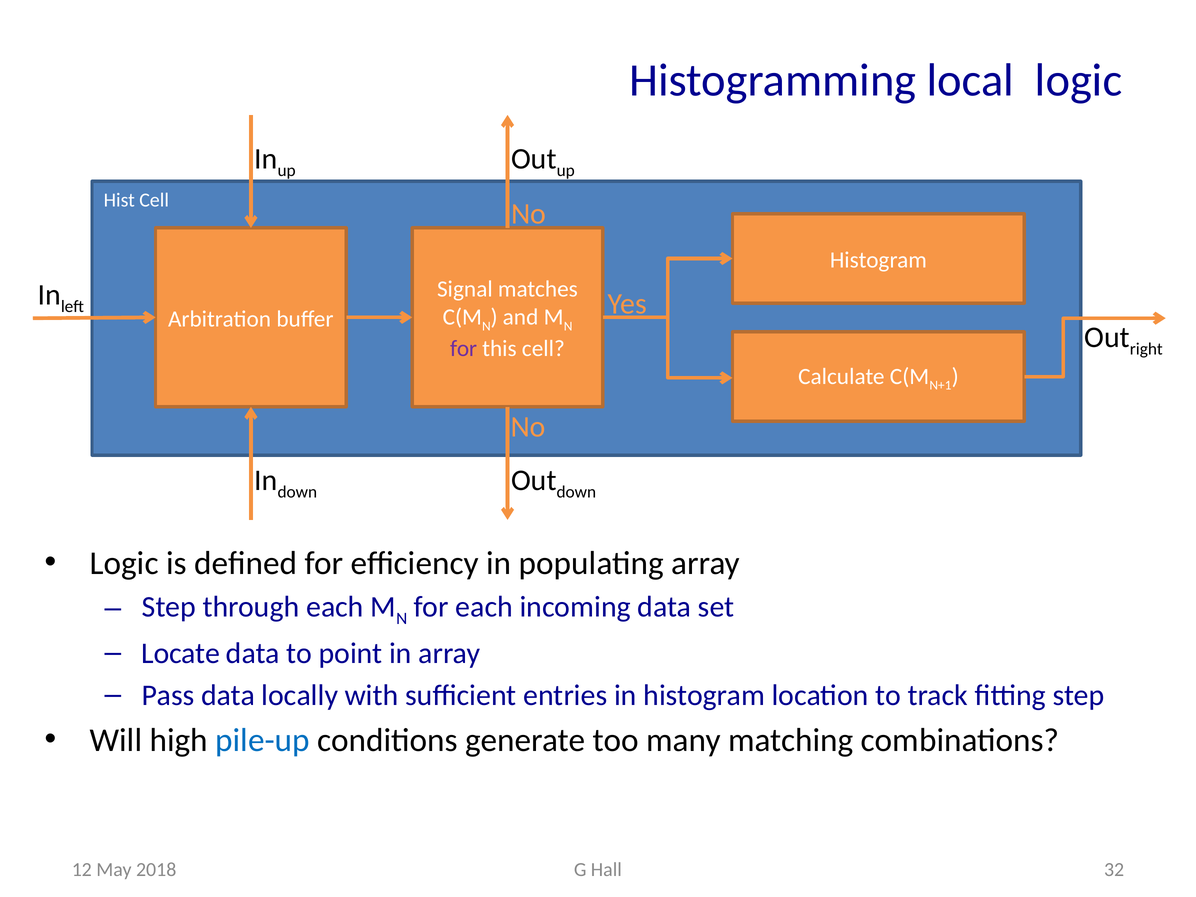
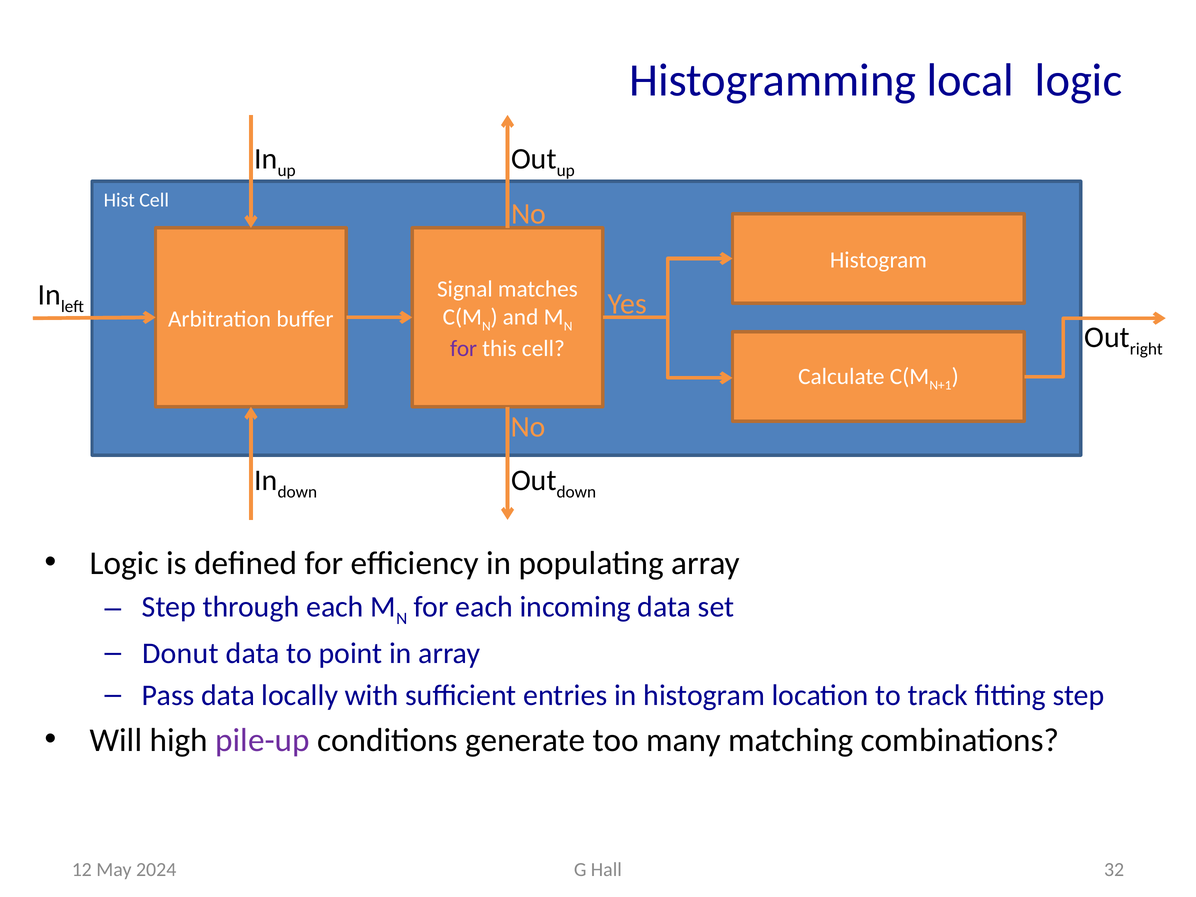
Locate: Locate -> Donut
pile-up colour: blue -> purple
2018: 2018 -> 2024
